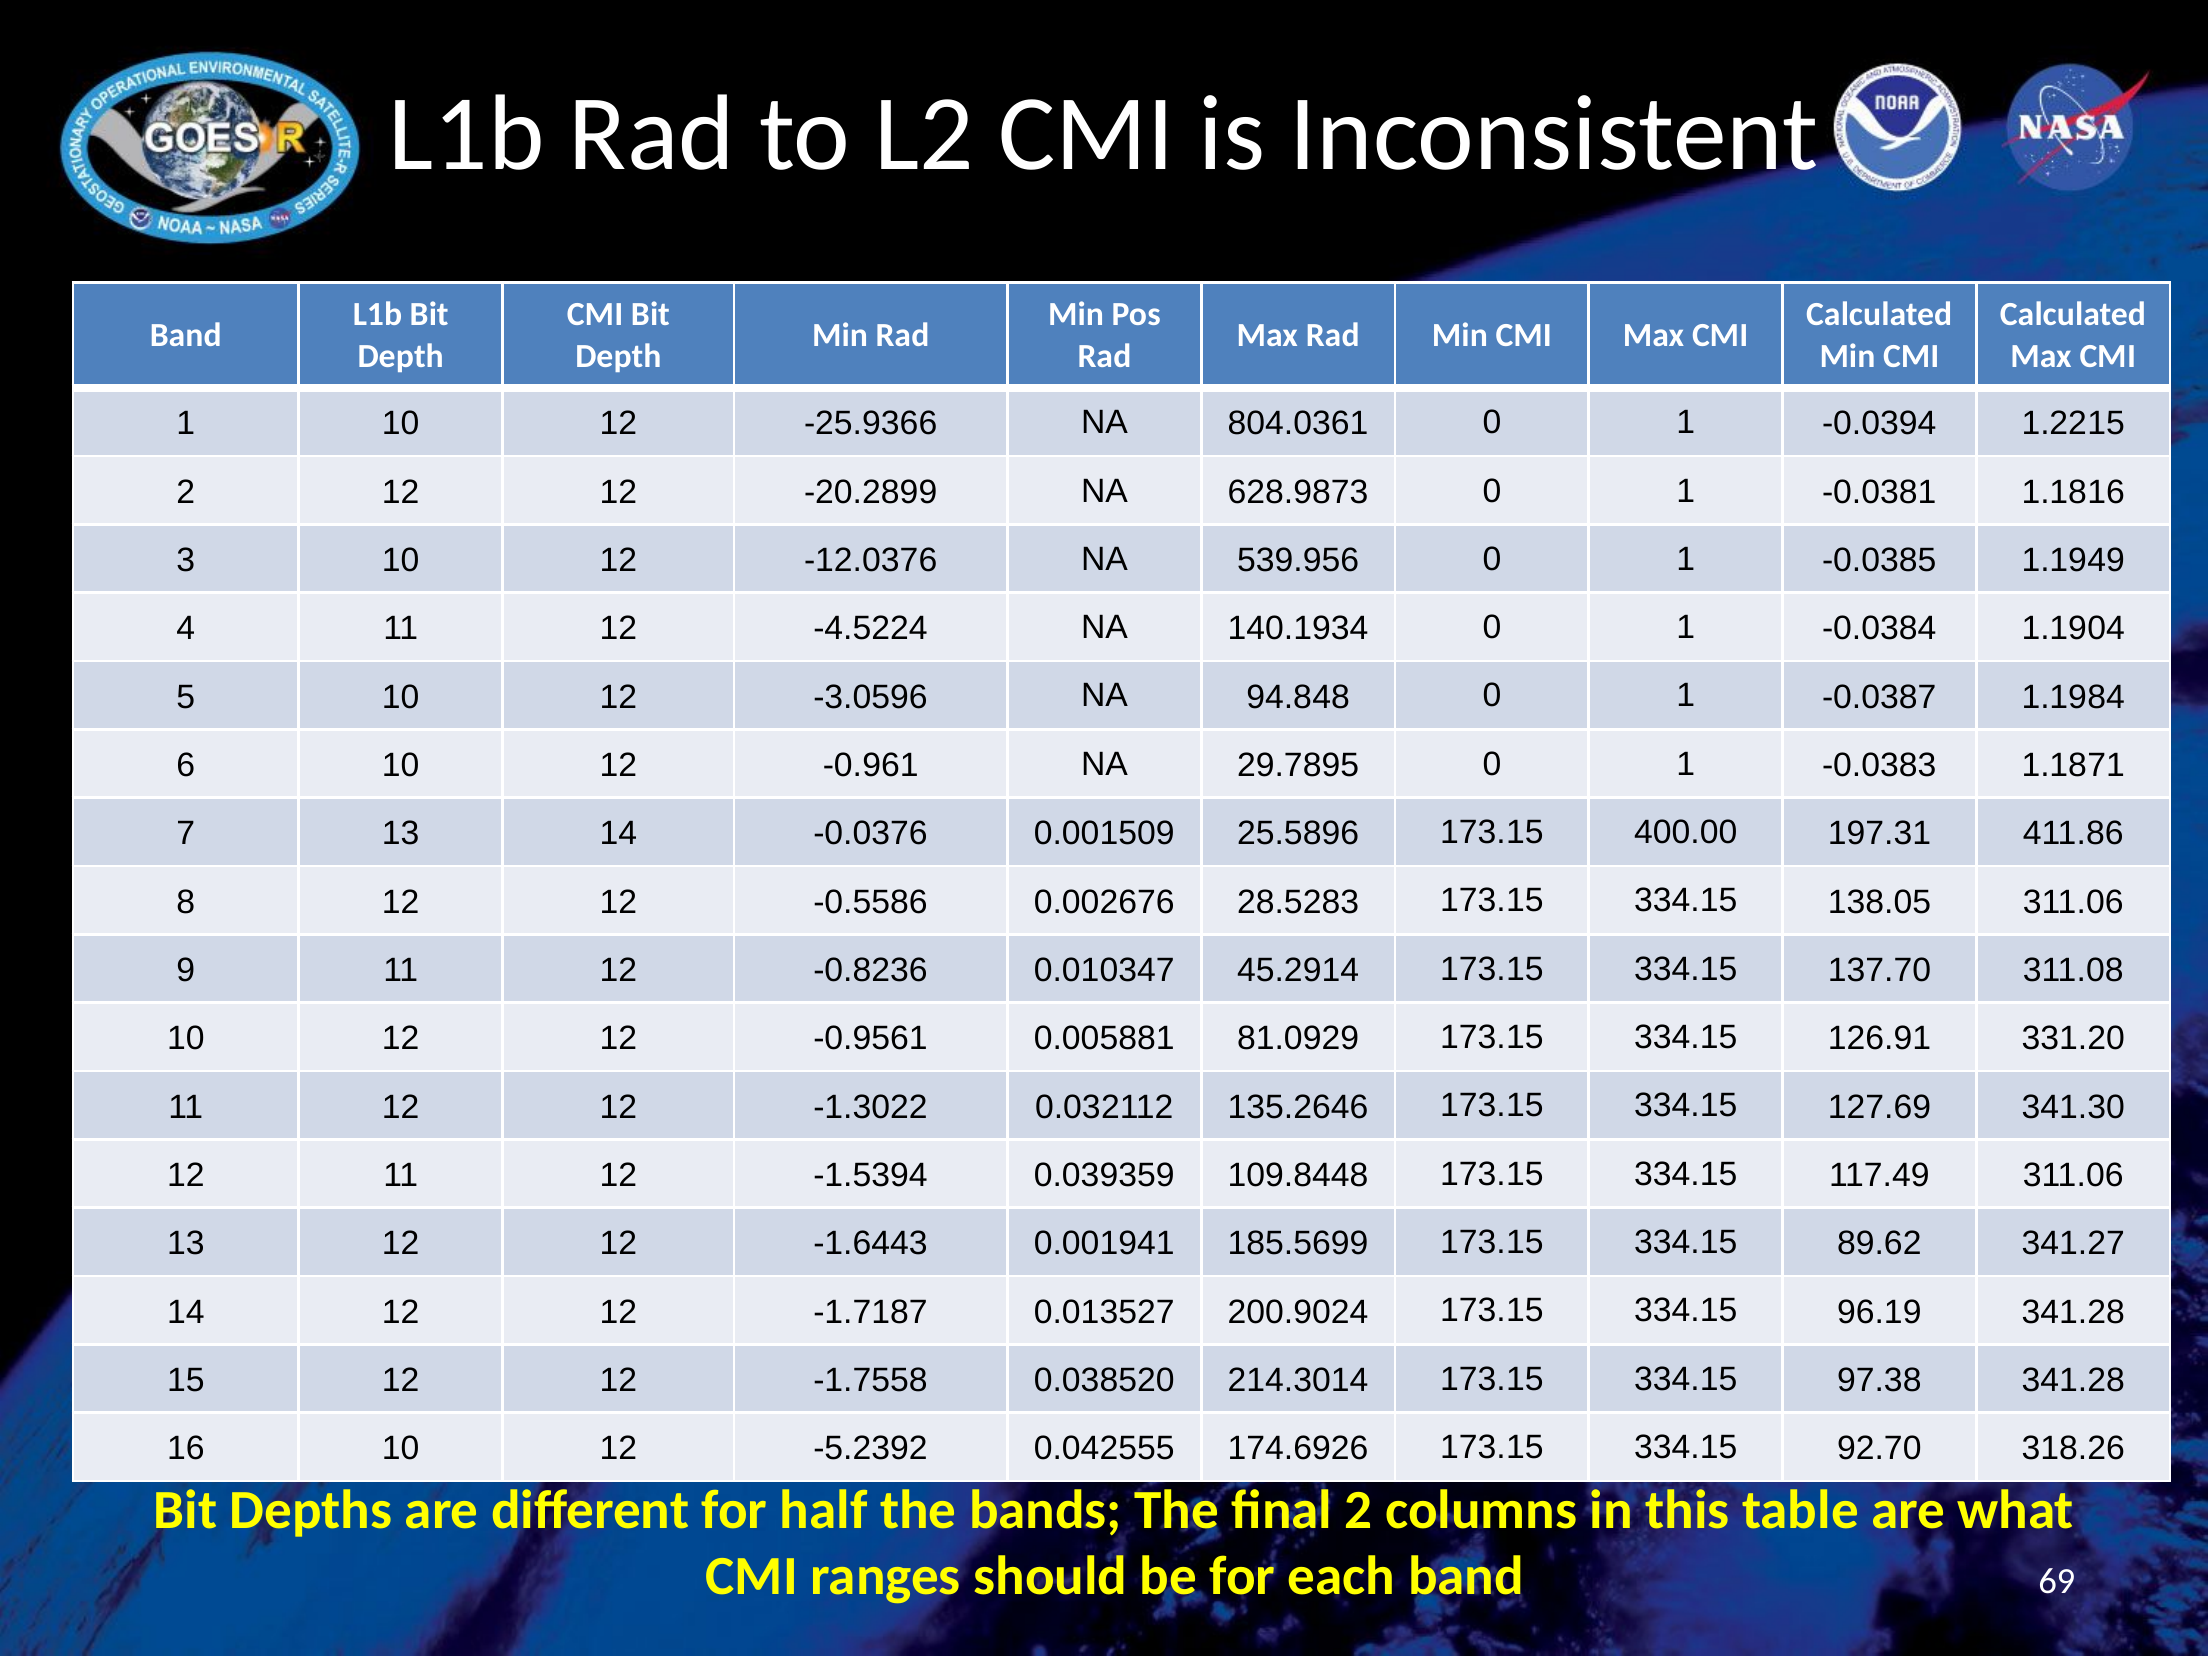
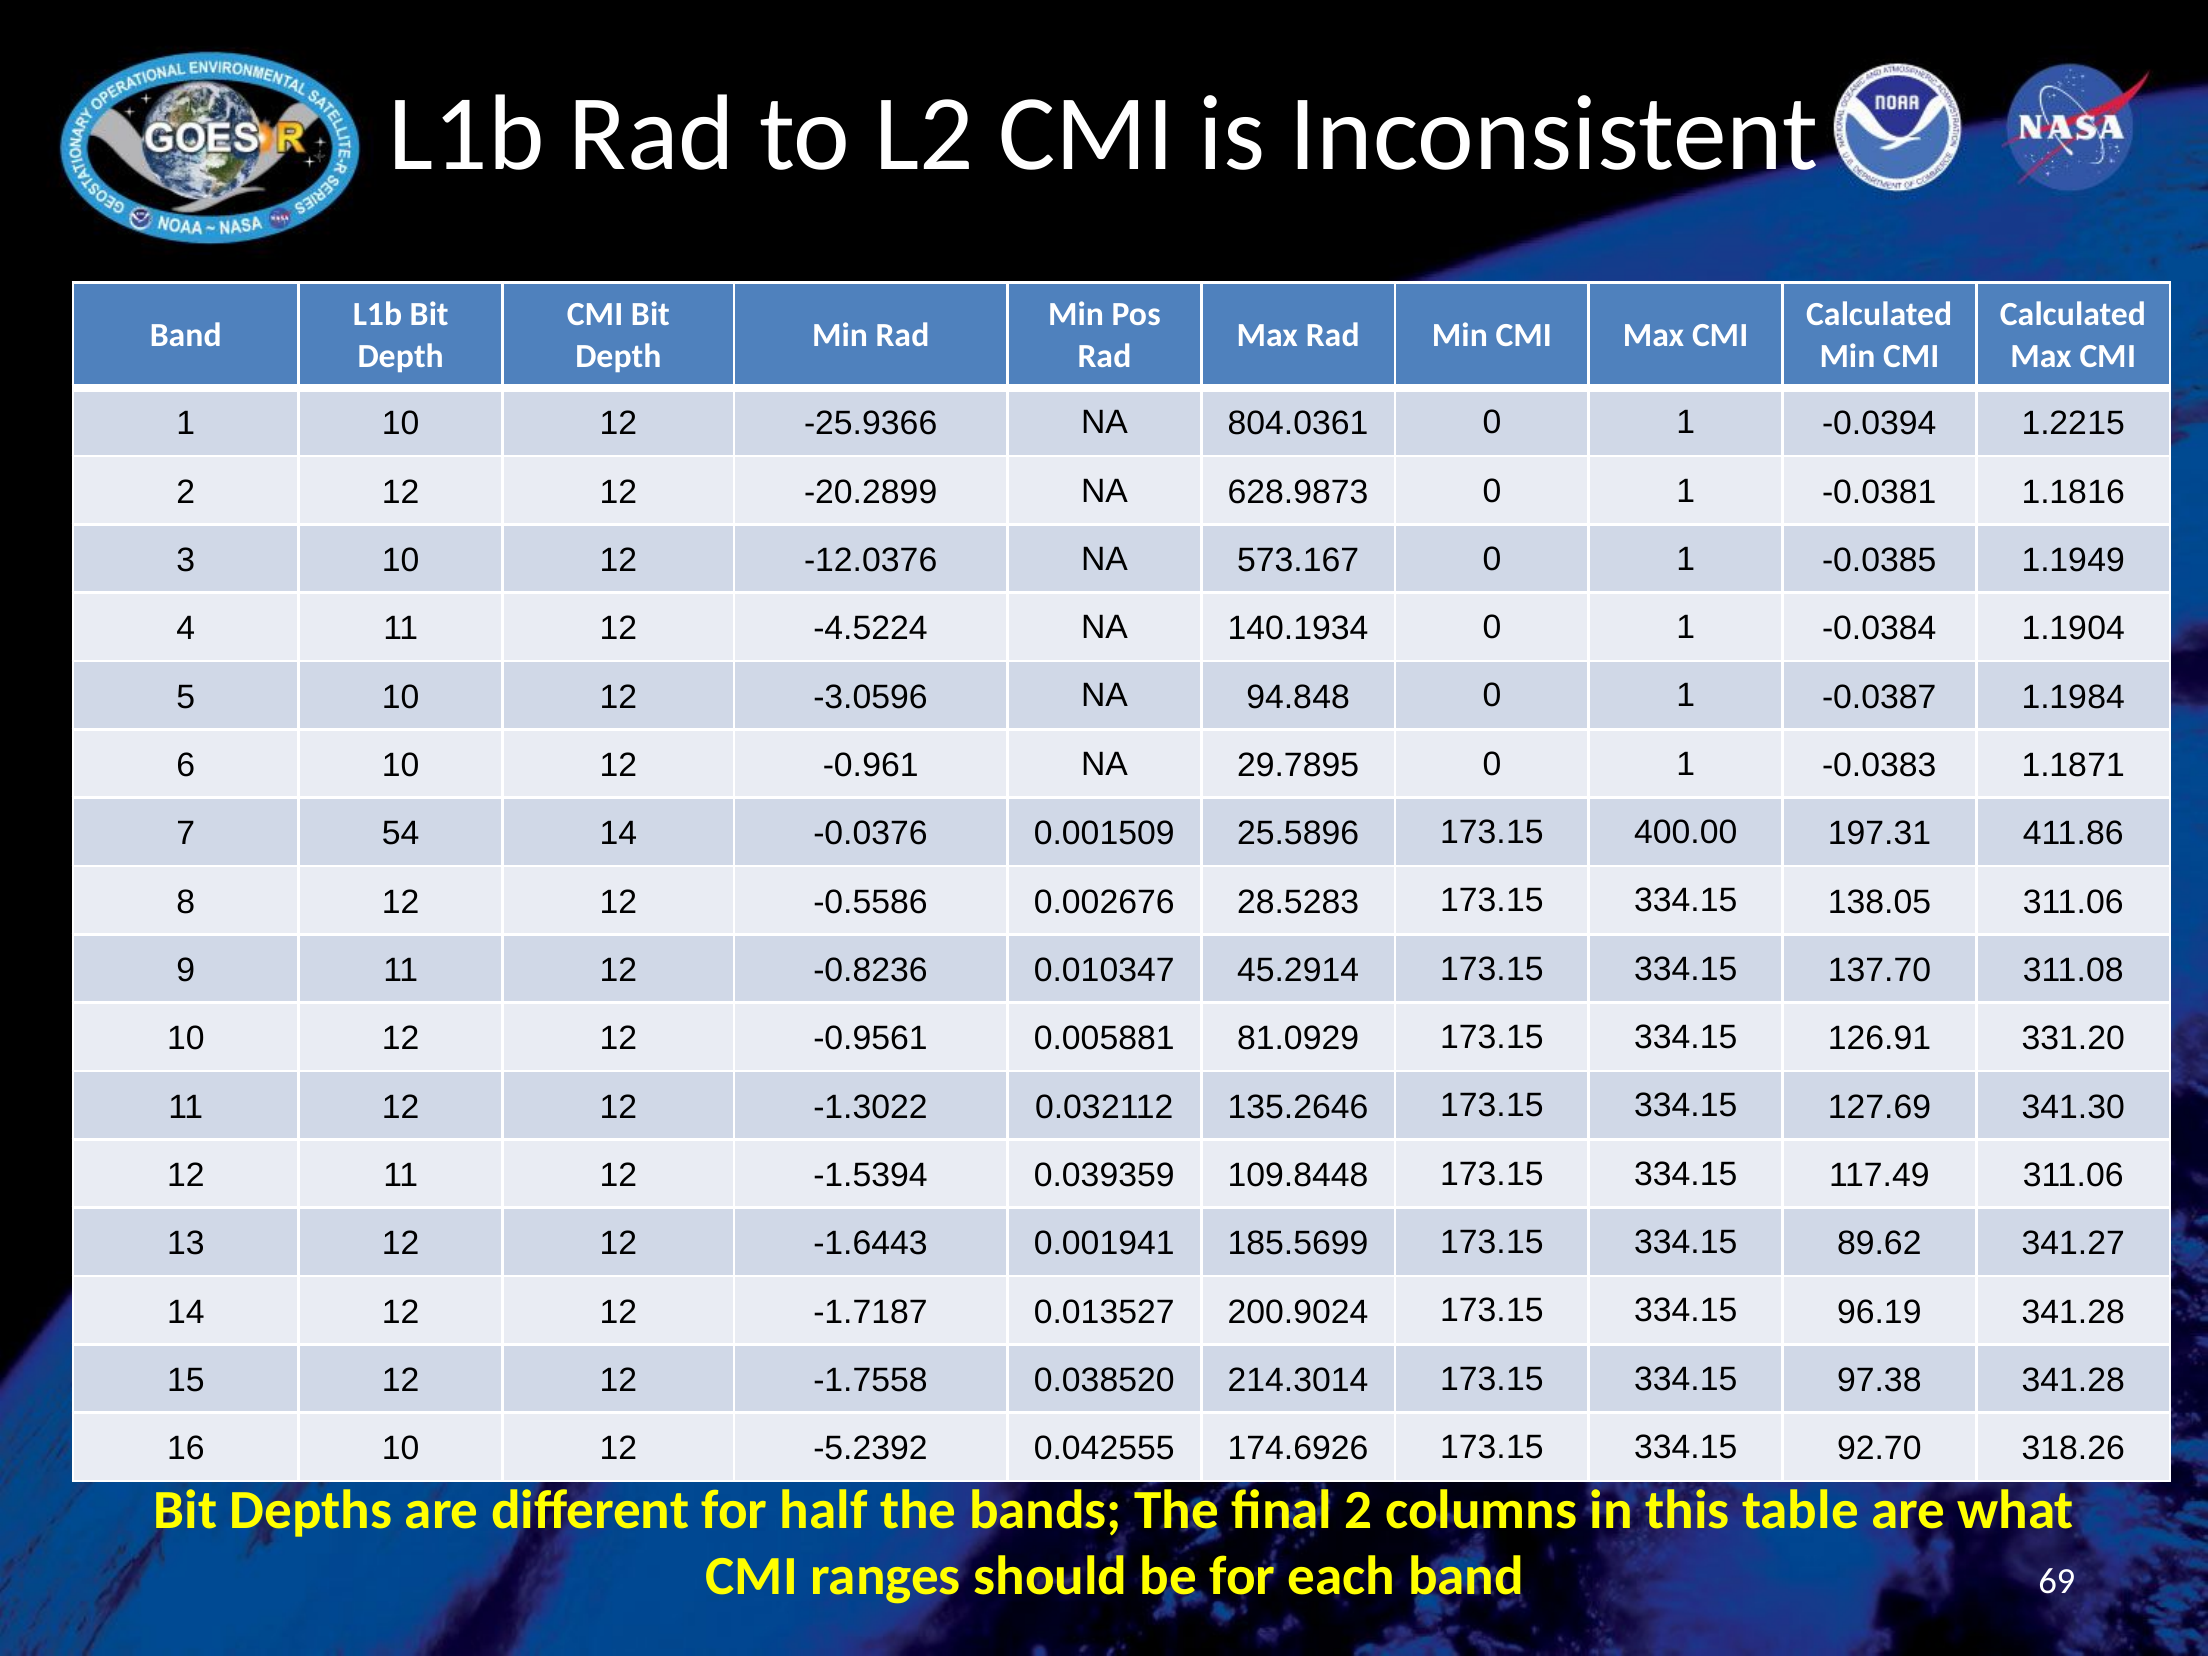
539.956: 539.956 -> 573.167
7 13: 13 -> 54
